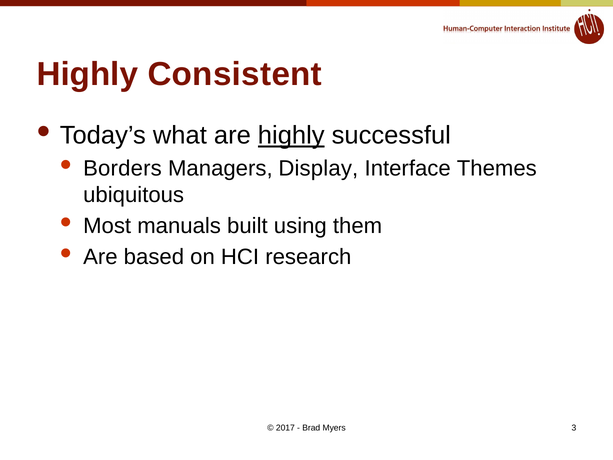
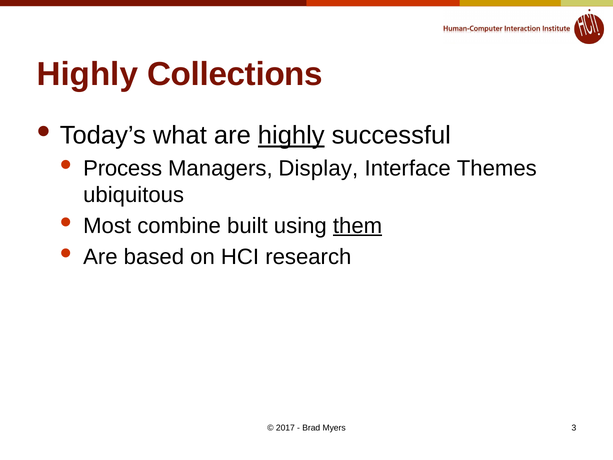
Consistent: Consistent -> Collections
Borders: Borders -> Process
manuals: manuals -> combine
them underline: none -> present
